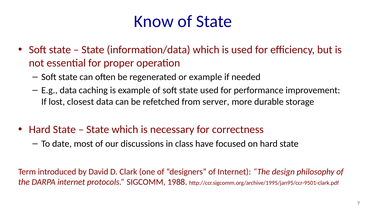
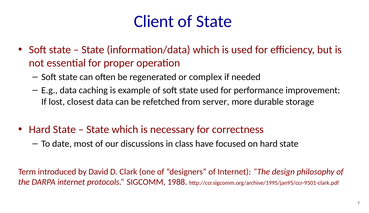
Know: Know -> Client
or example: example -> complex
